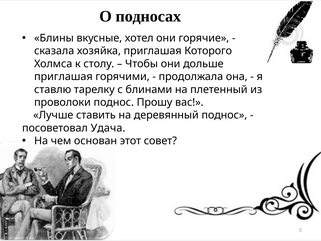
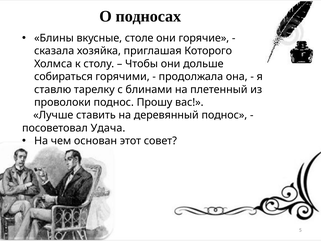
хотел: хотел -> столе
приглашая at (63, 77): приглашая -> собираться
